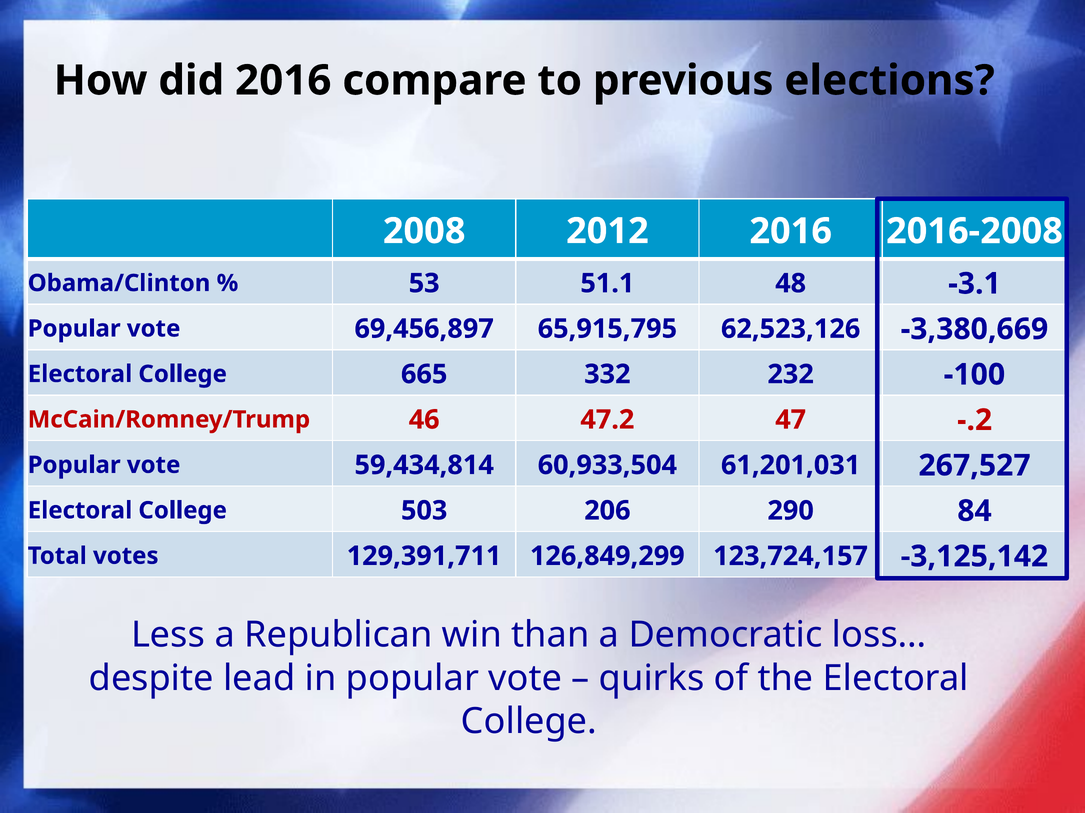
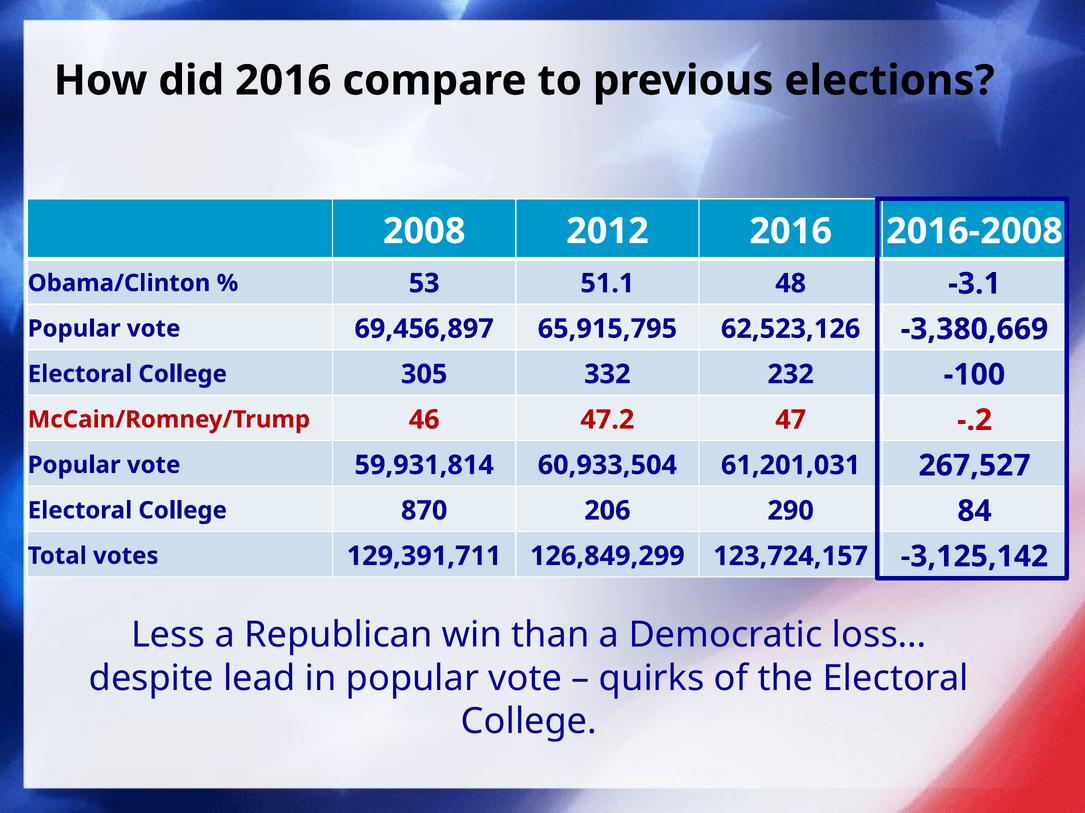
665: 665 -> 305
59,434,814: 59,434,814 -> 59,931,814
503: 503 -> 870
